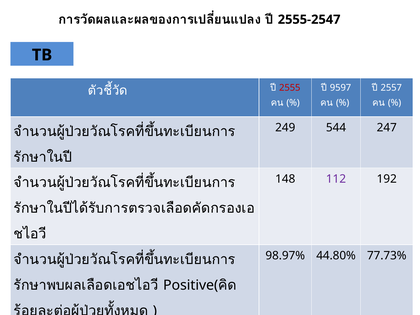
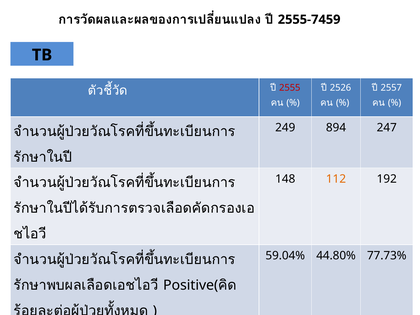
2555-2547: 2555-2547 -> 2555-7459
9597: 9597 -> 2526
544: 544 -> 894
112 colour: purple -> orange
98.97%: 98.97% -> 59.04%
